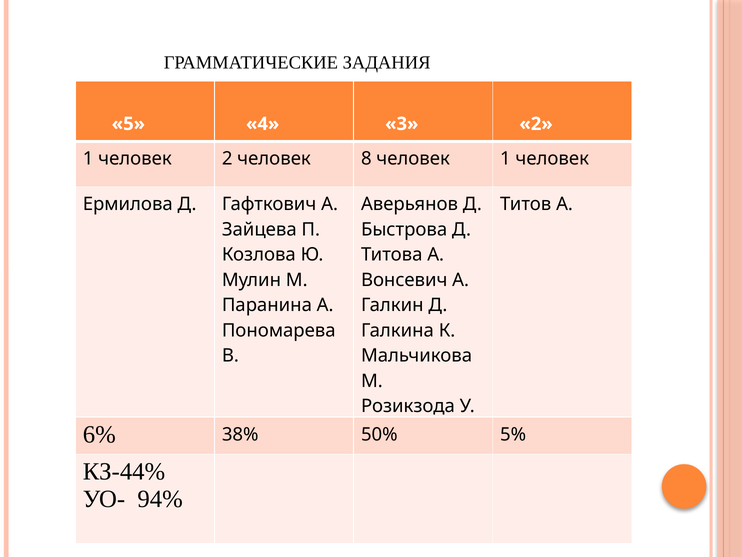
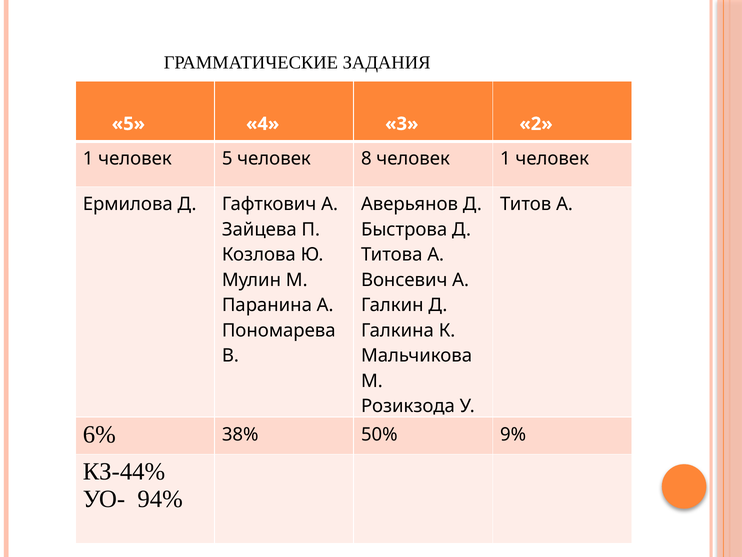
человек 2: 2 -> 5
5%: 5% -> 9%
